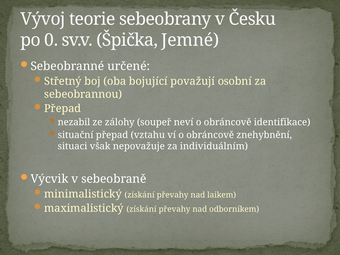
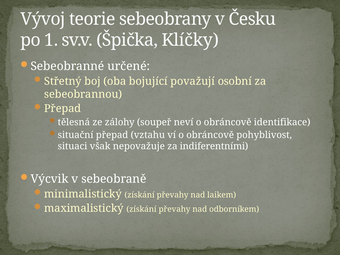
0: 0 -> 1
Jemné: Jemné -> Klíčky
nezabil: nezabil -> tělesná
znehybnění: znehybnění -> pohyblivost
individuálním: individuálním -> indiferentními
